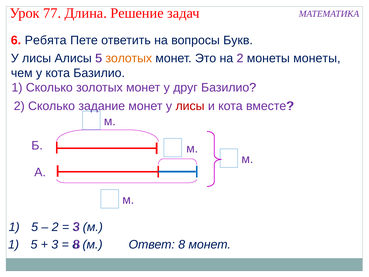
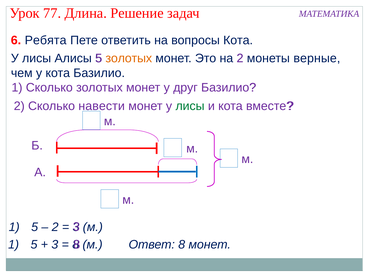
вопросы Букв: Букв -> Кота
монеты монеты: монеты -> верные
задание: задание -> навести
лисы at (190, 106) colour: red -> green
